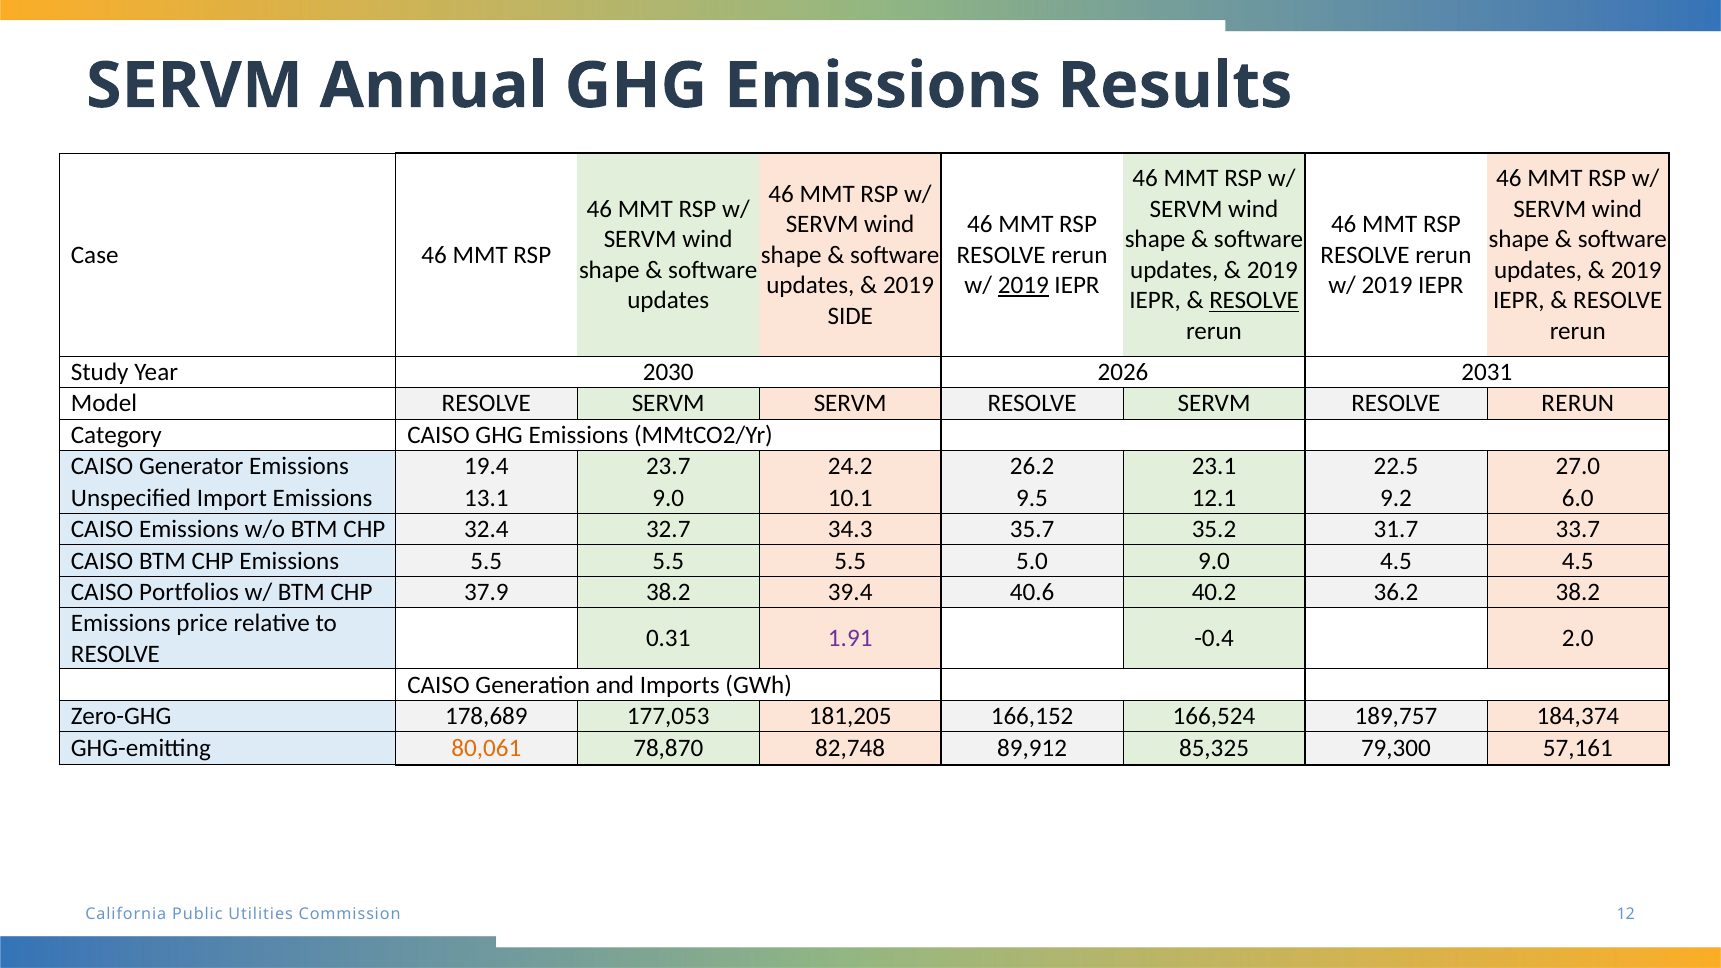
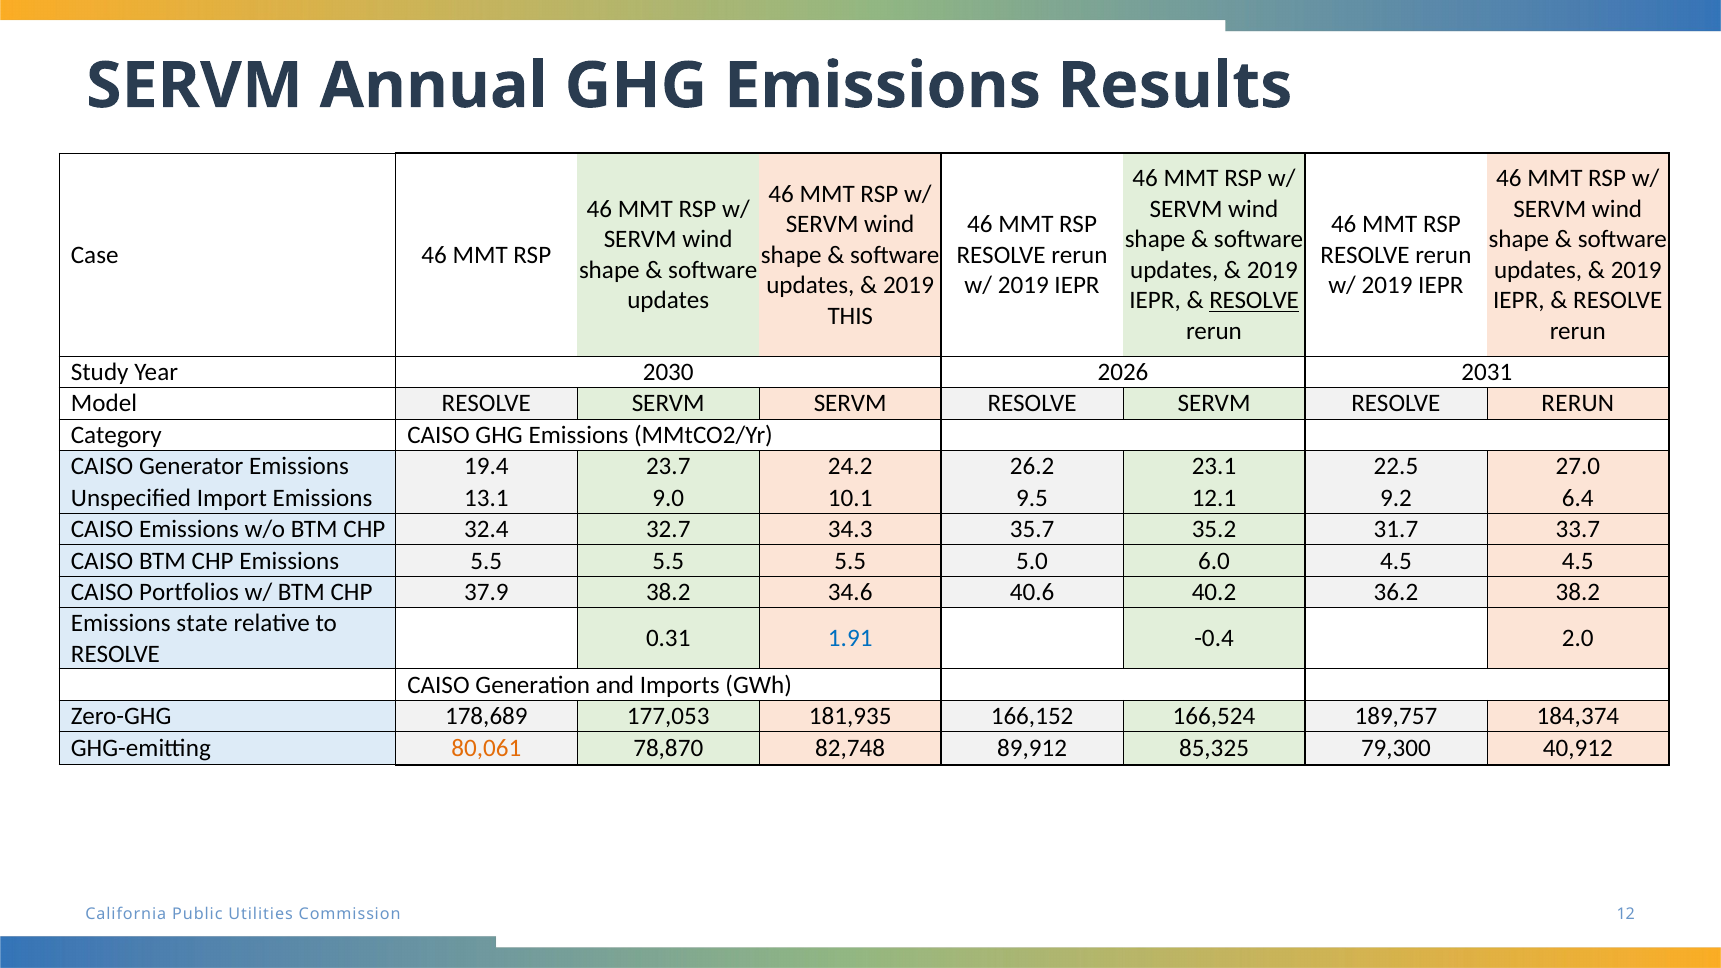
2019 at (1023, 285) underline: present -> none
SIDE: SIDE -> THIS
6.0: 6.0 -> 6.4
5.0 9.0: 9.0 -> 6.0
39.4: 39.4 -> 34.6
price: price -> state
1.91 colour: purple -> blue
181,205: 181,205 -> 181,935
57,161: 57,161 -> 40,912
